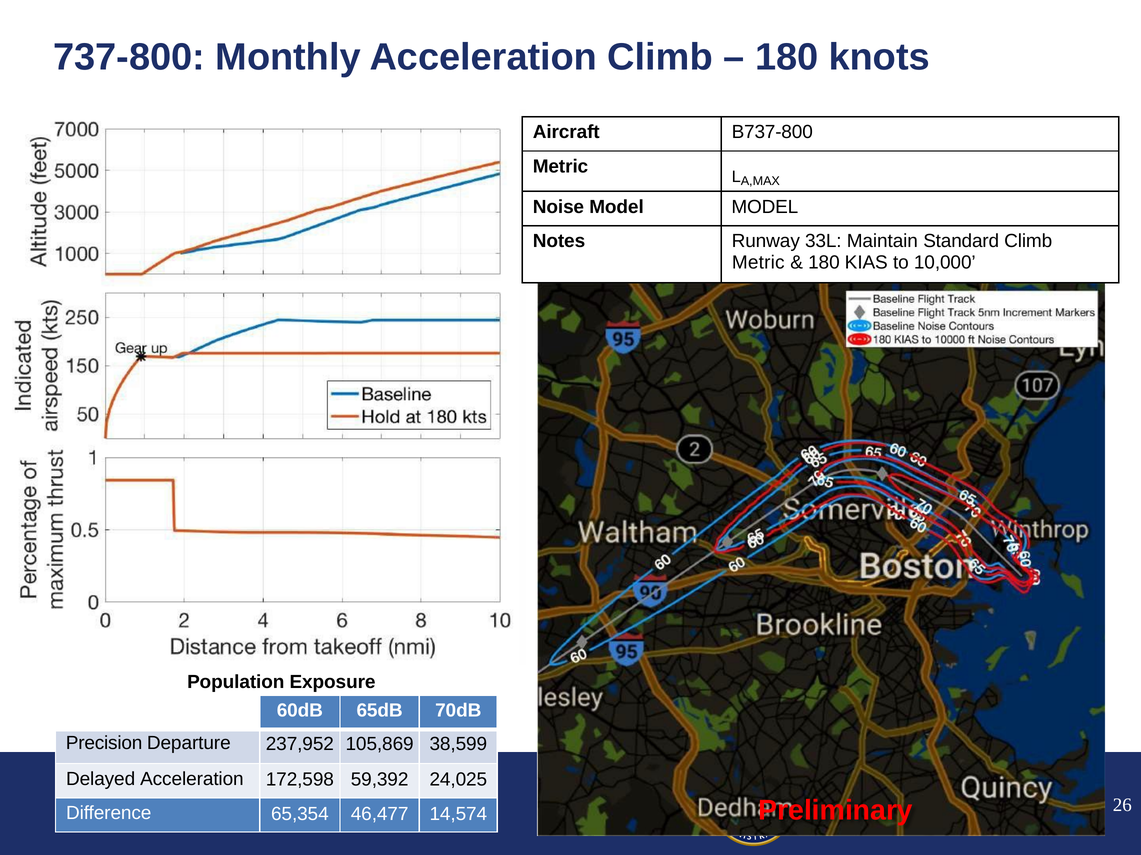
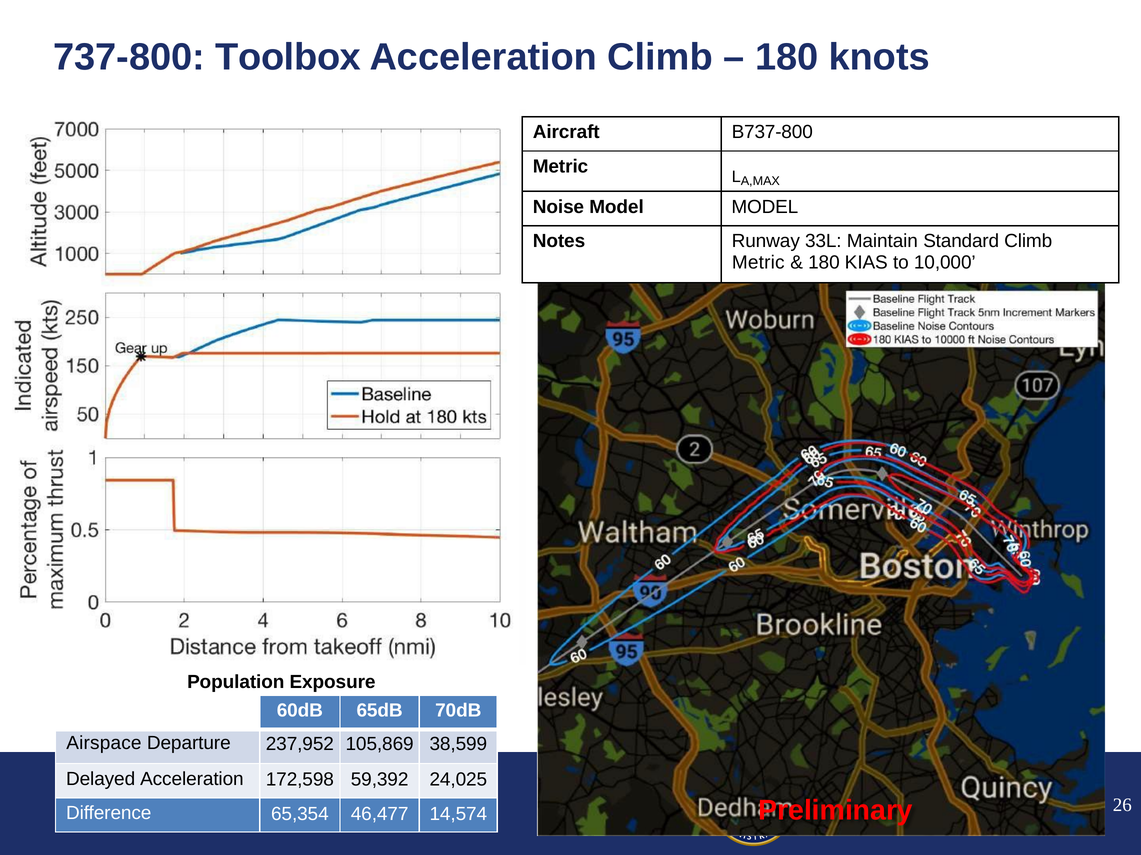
Monthly: Monthly -> Toolbox
Precision: Precision -> Airspace
